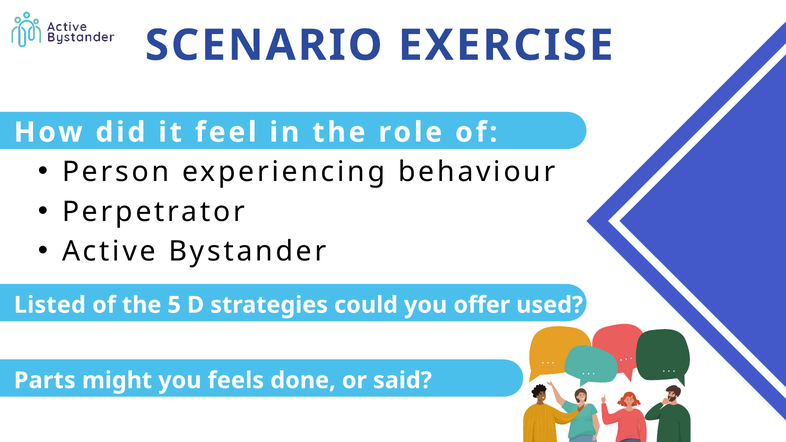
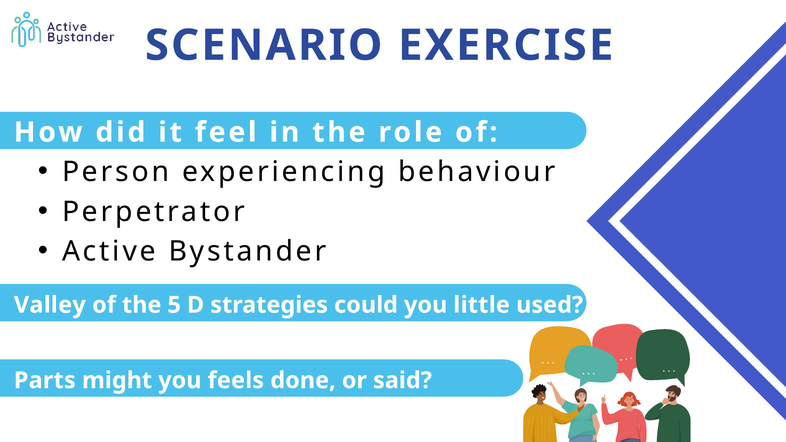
Listed: Listed -> Valley
offer: offer -> little
